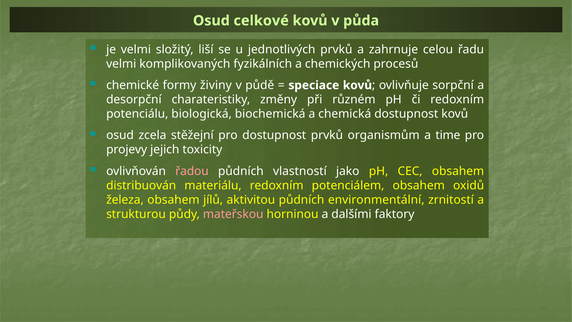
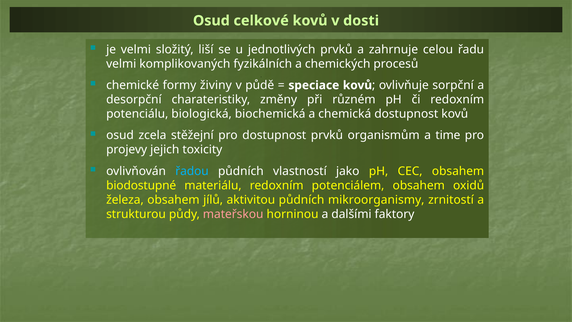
půda: půda -> dosti
řadou colour: pink -> light blue
distribuován: distribuován -> biodostupné
environmentální: environmentální -> mikroorganismy
